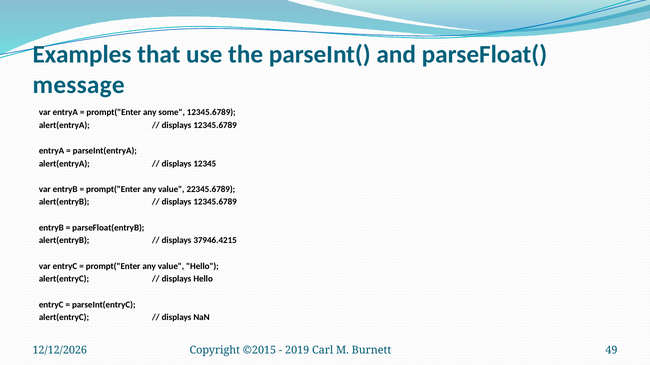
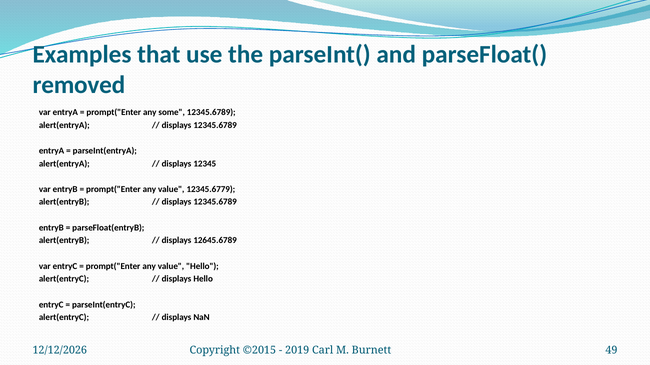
message: message -> removed
22345.6789: 22345.6789 -> 12345.6779
37946.4215: 37946.4215 -> 12645.6789
